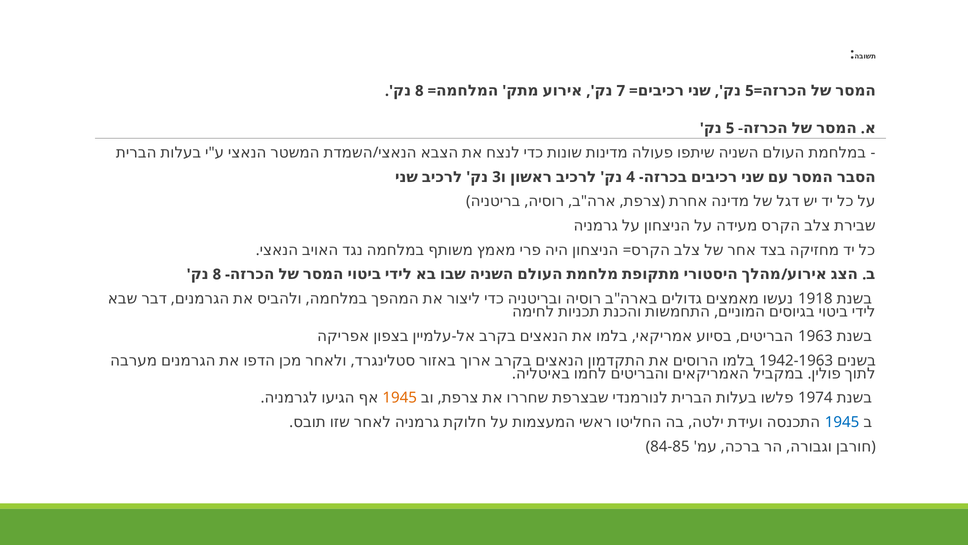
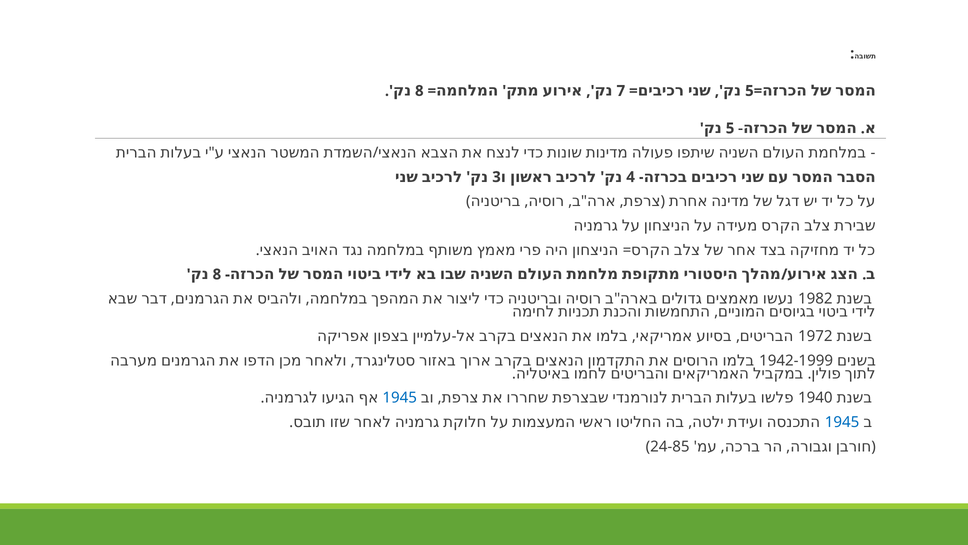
1918: 1918 -> 1982
1963: 1963 -> 1972
1942-1963: 1942-1963 -> 1942-1999
1945 at (400, 398) colour: orange -> blue
1974: 1974 -> 1940
84-85: 84-85 -> 24-85
